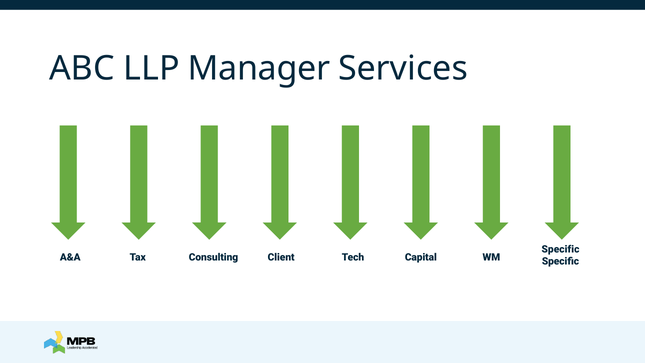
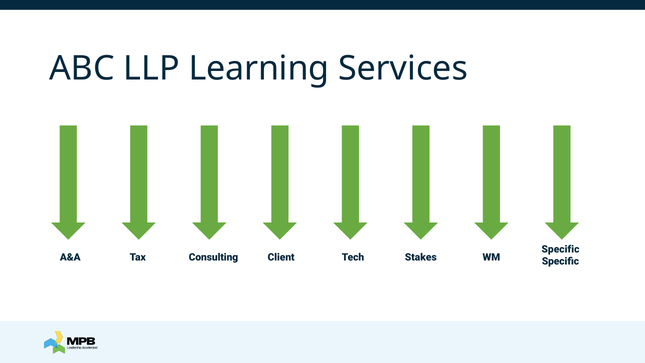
Manager: Manager -> Learning
Capital: Capital -> Stakes
